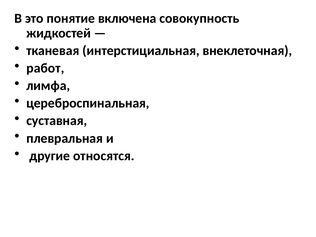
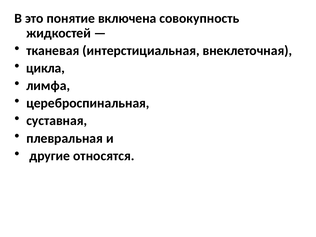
работ: работ -> цикла
